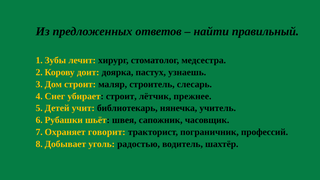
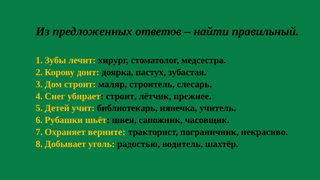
узнаешь: узнаешь -> зубастая
говорит: говорит -> верните
профессий: профессий -> некрасиво
